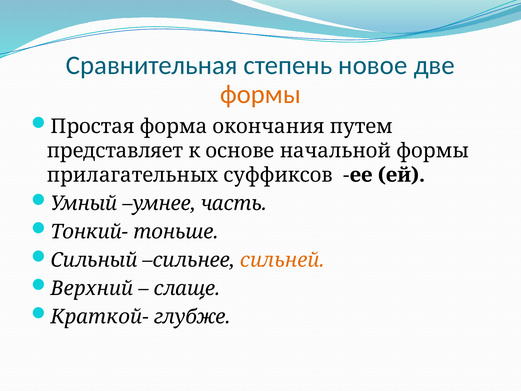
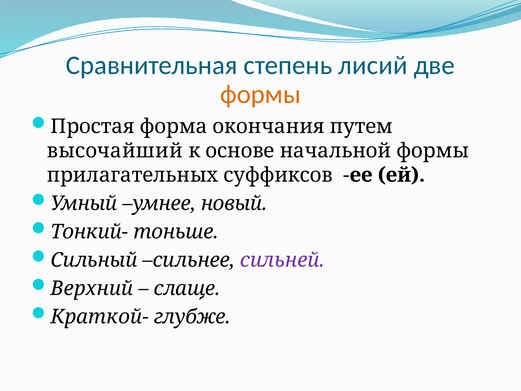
новое: новое -> лисий
представляет: представляет -> высочайший
часть: часть -> новый
сильней colour: orange -> purple
